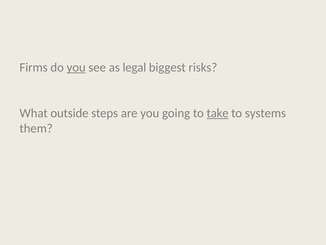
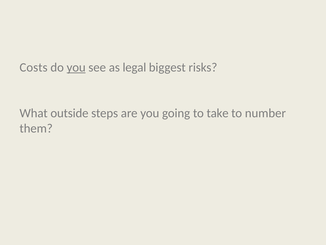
Firms: Firms -> Costs
take underline: present -> none
systems: systems -> number
